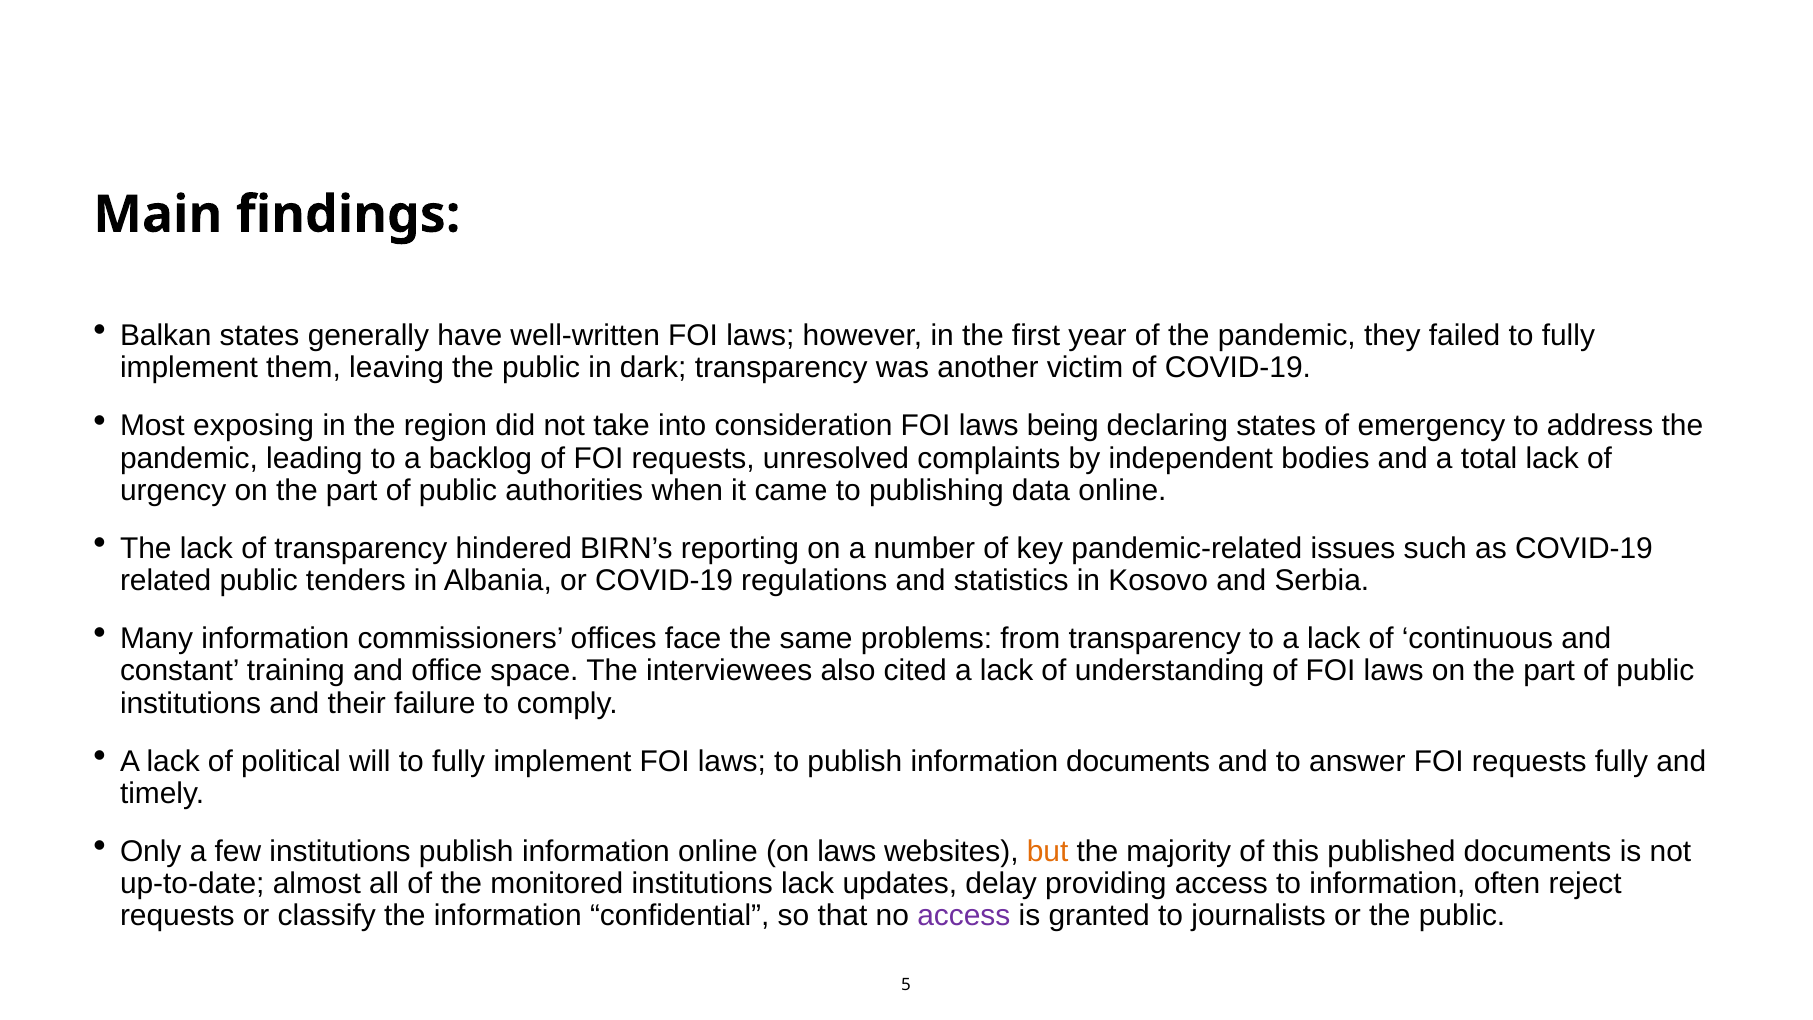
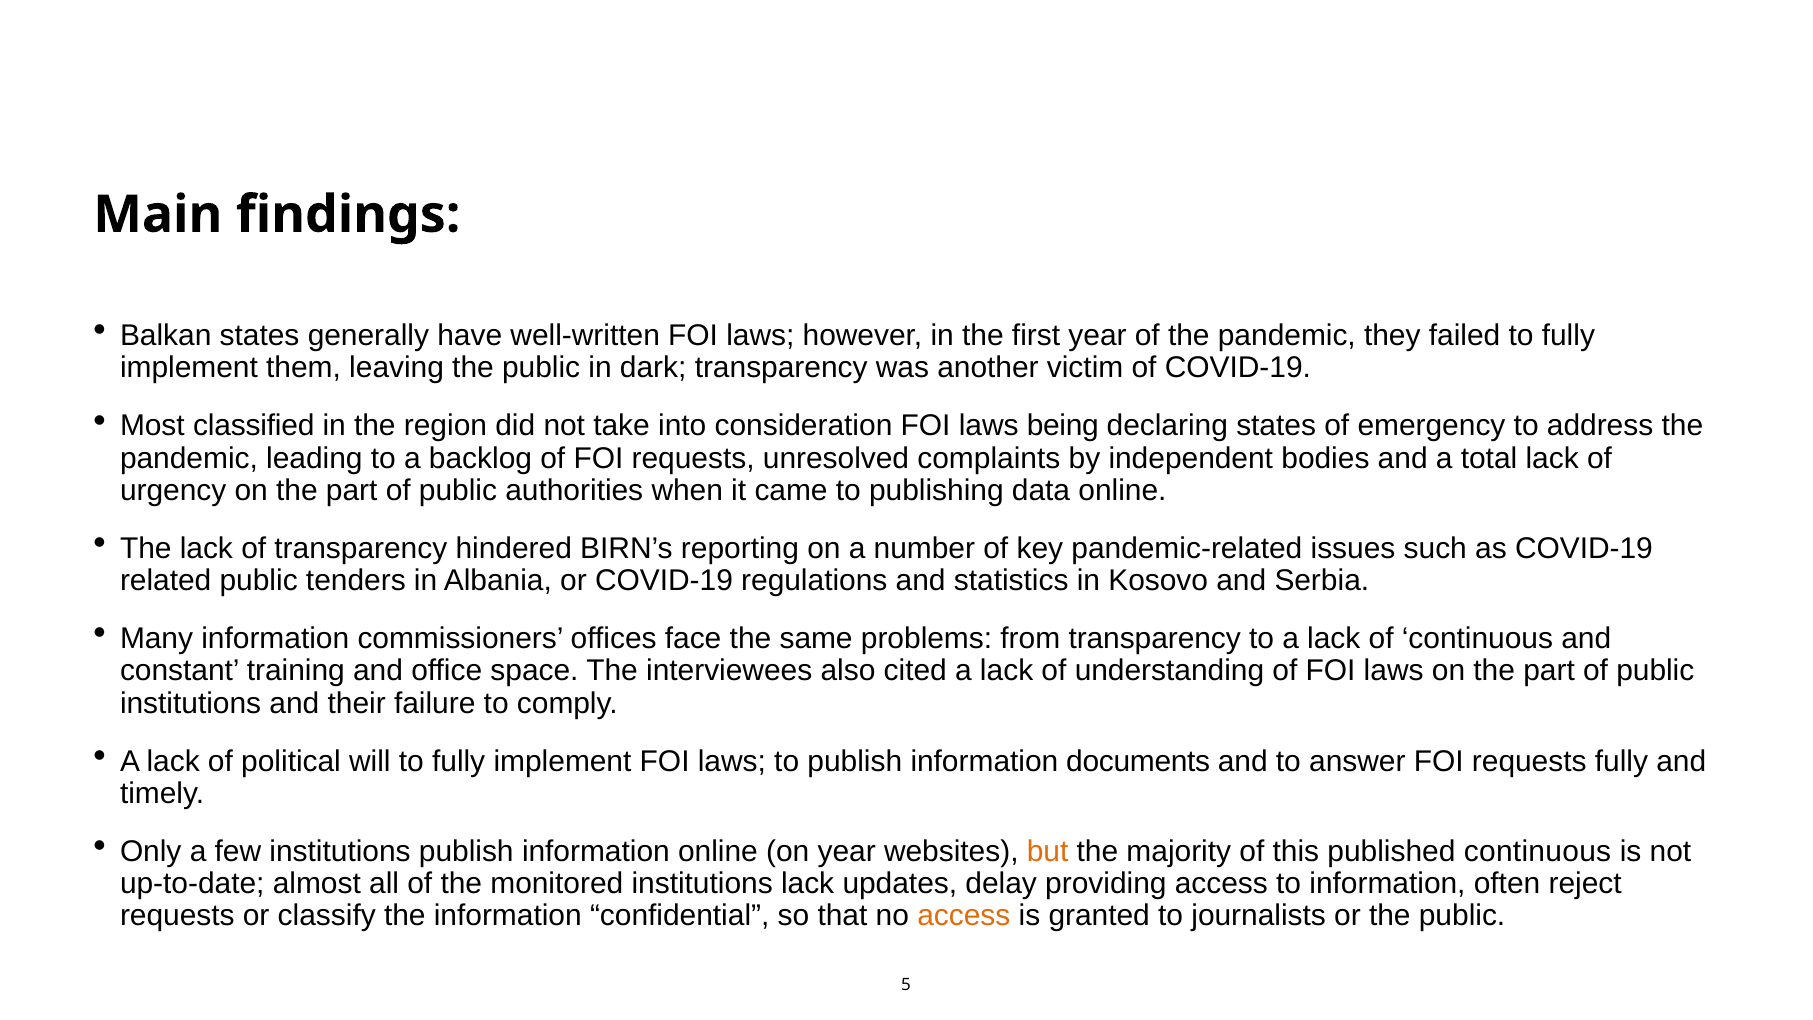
exposing: exposing -> classified
on laws: laws -> year
published documents: documents -> continuous
access at (964, 916) colour: purple -> orange
